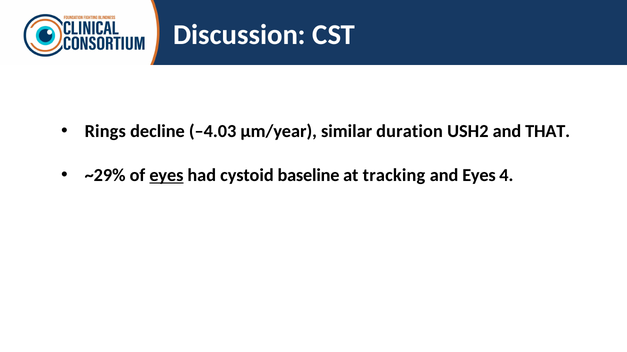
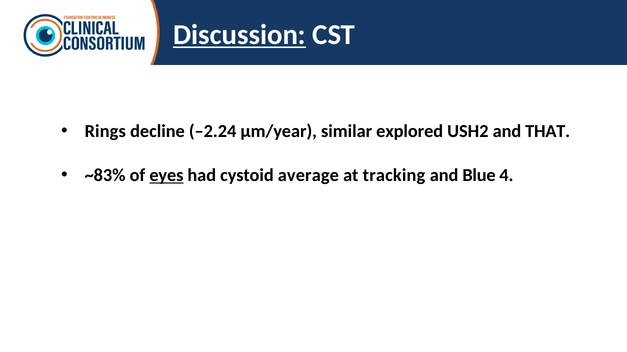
Discussion underline: none -> present
–4.03: –4.03 -> –2.24
duration: duration -> explored
~29%: ~29% -> ~83%
baseline: baseline -> average
and Eyes: Eyes -> Blue
